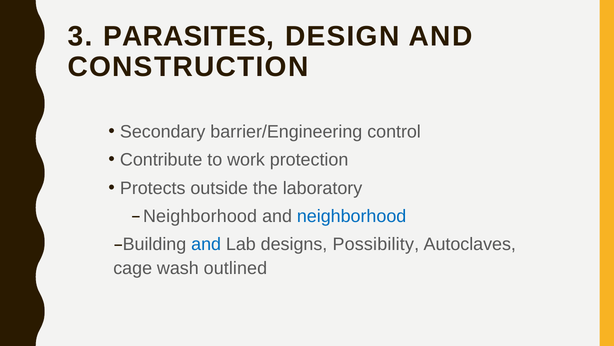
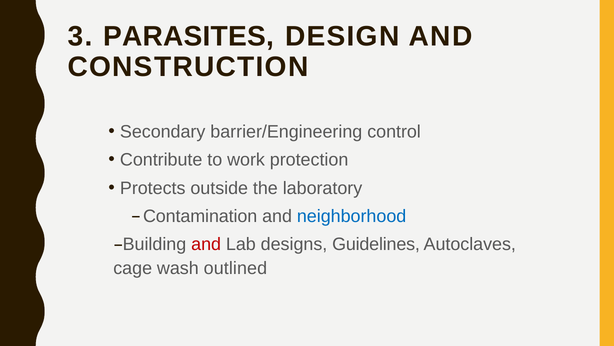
Neighborhood at (200, 216): Neighborhood -> Contamination
and at (206, 244) colour: blue -> red
Possibility: Possibility -> Guidelines
